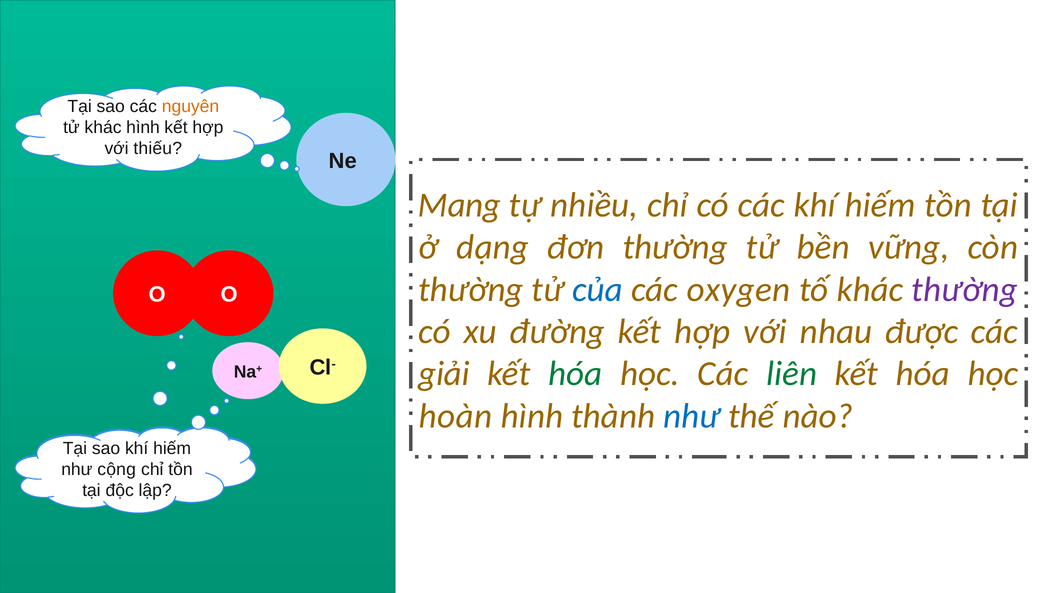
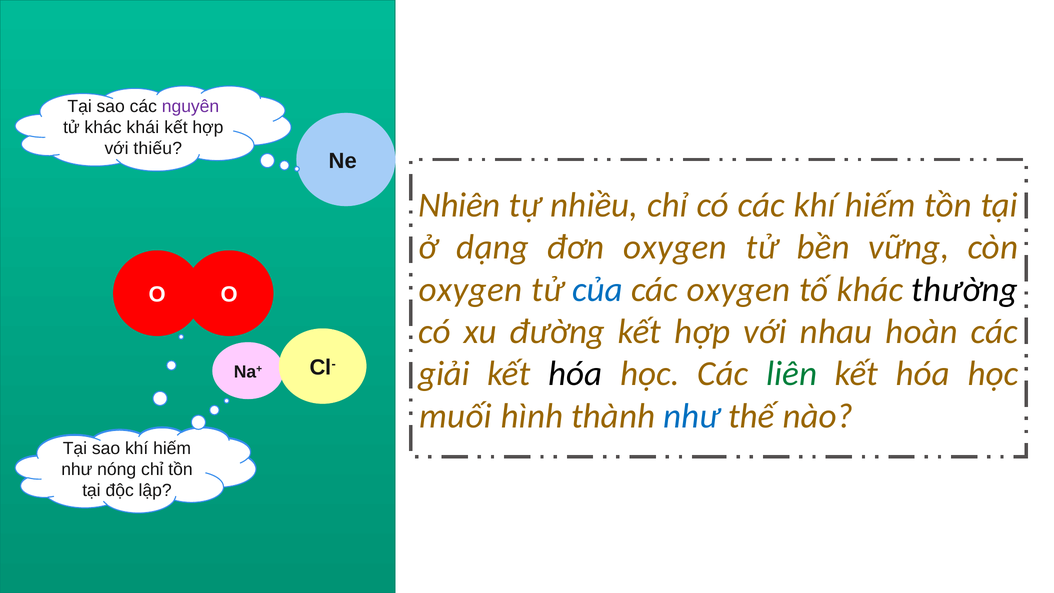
nguyên colour: orange -> purple
khác hình: hình -> khái
Mang: Mang -> Nhiên
đơn thường: thường -> oxygen
thường at (471, 289): thường -> oxygen
thường at (965, 289) colour: purple -> black
được: được -> hoàn
hóa at (575, 374) colour: green -> black
hoàn: hoàn -> muối
cộng: cộng -> nóng
